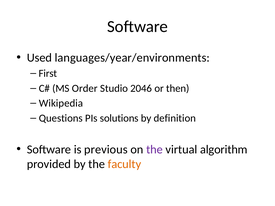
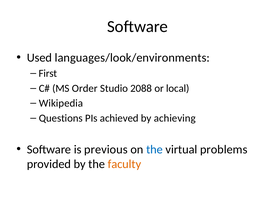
languages/year/environments: languages/year/environments -> languages/look/environments
2046: 2046 -> 2088
then: then -> local
solutions: solutions -> achieved
definition: definition -> achieving
the at (154, 150) colour: purple -> blue
algorithm: algorithm -> problems
